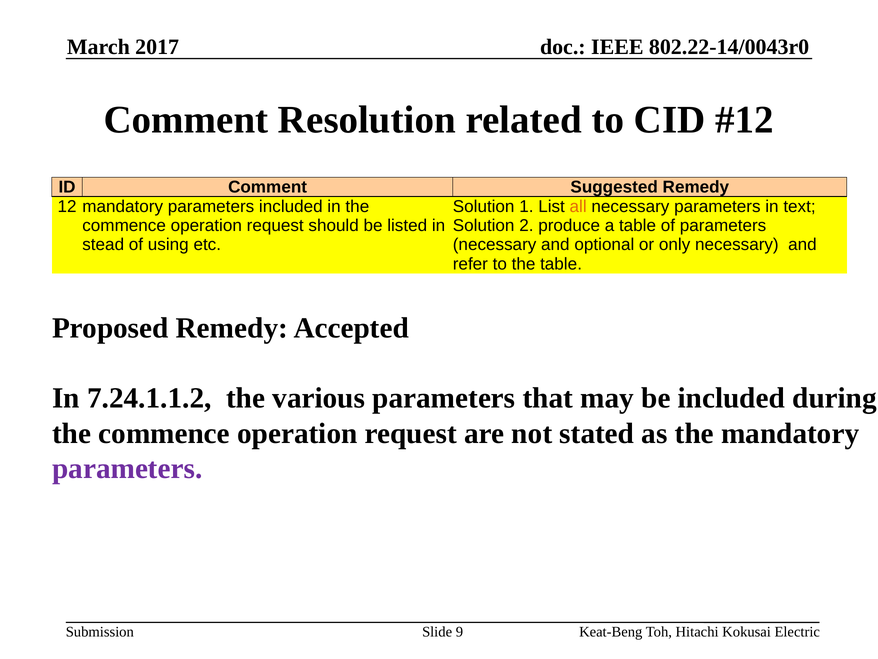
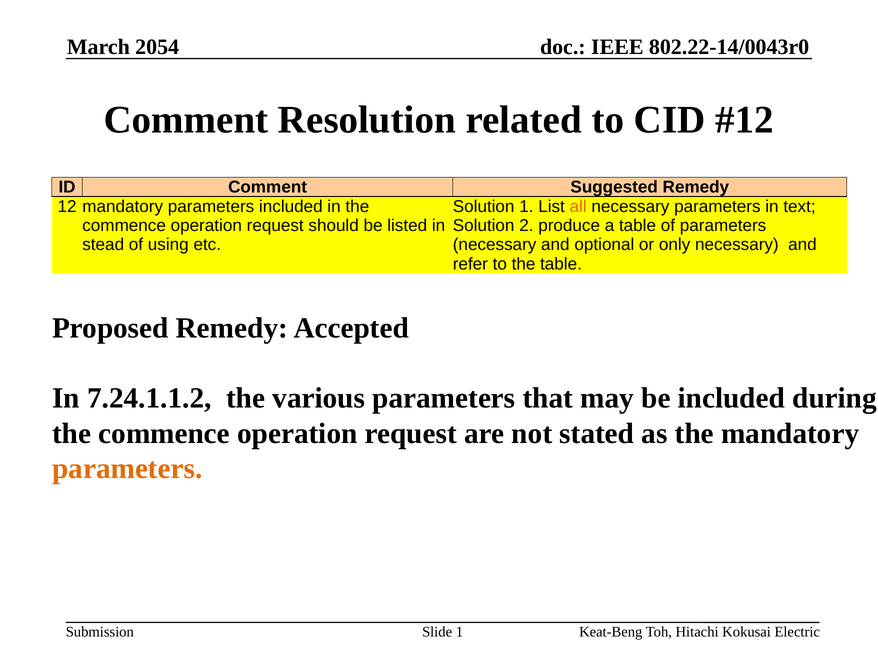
2017: 2017 -> 2054
parameters at (127, 468) colour: purple -> orange
Slide 9: 9 -> 1
